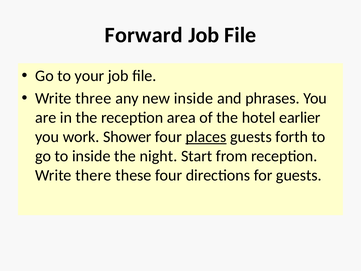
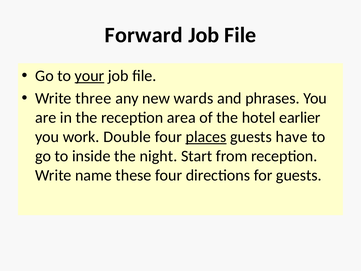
your underline: none -> present
new inside: inside -> wards
Shower: Shower -> Double
forth: forth -> have
there: there -> name
